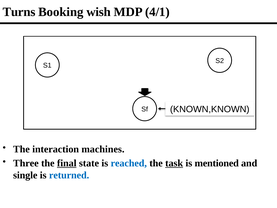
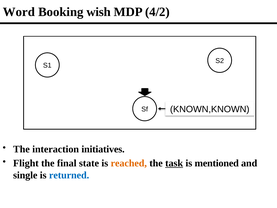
Turns: Turns -> Word
4/1: 4/1 -> 4/2
machines: machines -> initiatives
Three: Three -> Flight
final underline: present -> none
reached colour: blue -> orange
